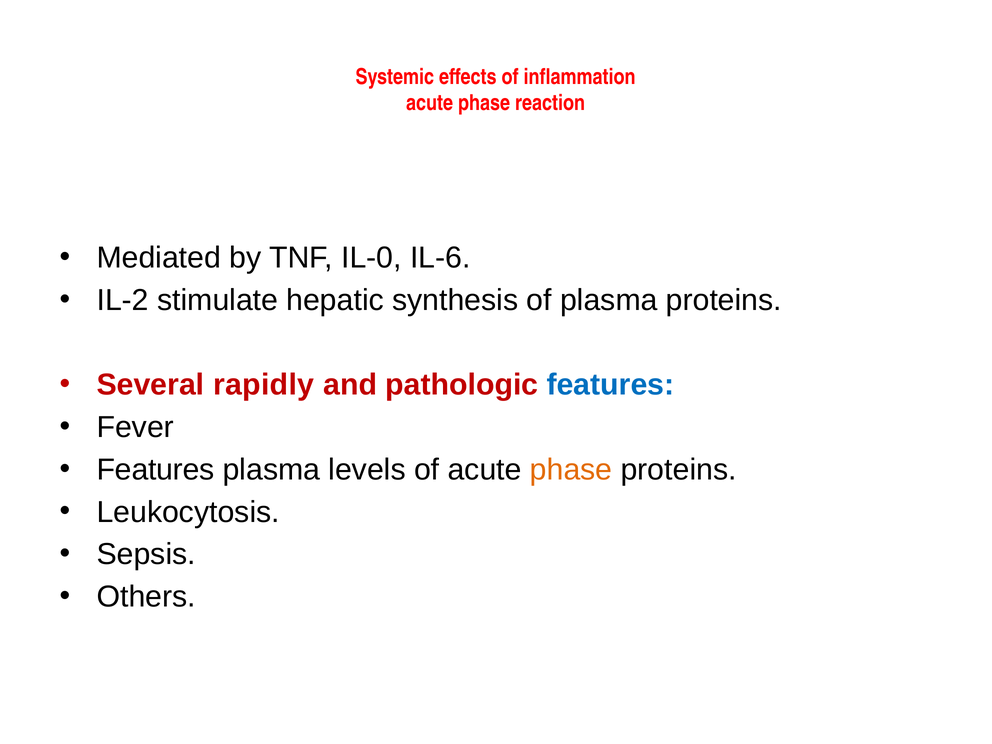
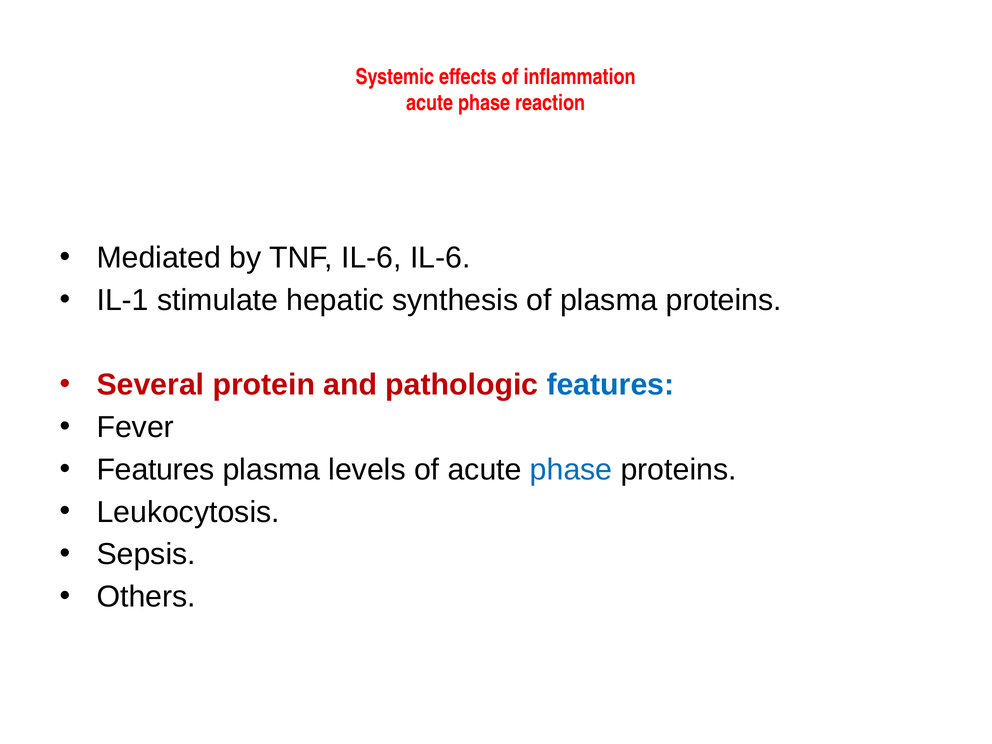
TNF IL-0: IL-0 -> IL-6
IL-2: IL-2 -> IL-1
rapidly: rapidly -> protein
phase at (571, 470) colour: orange -> blue
